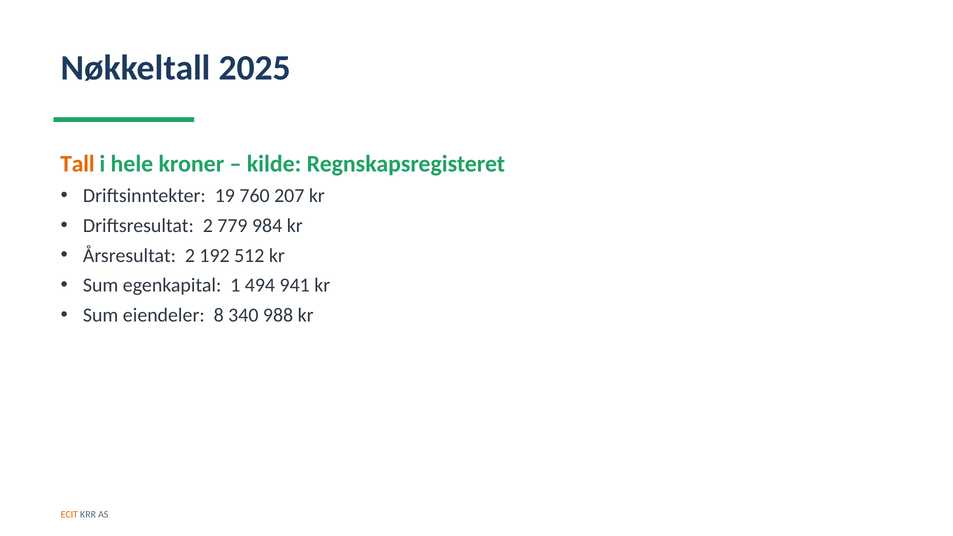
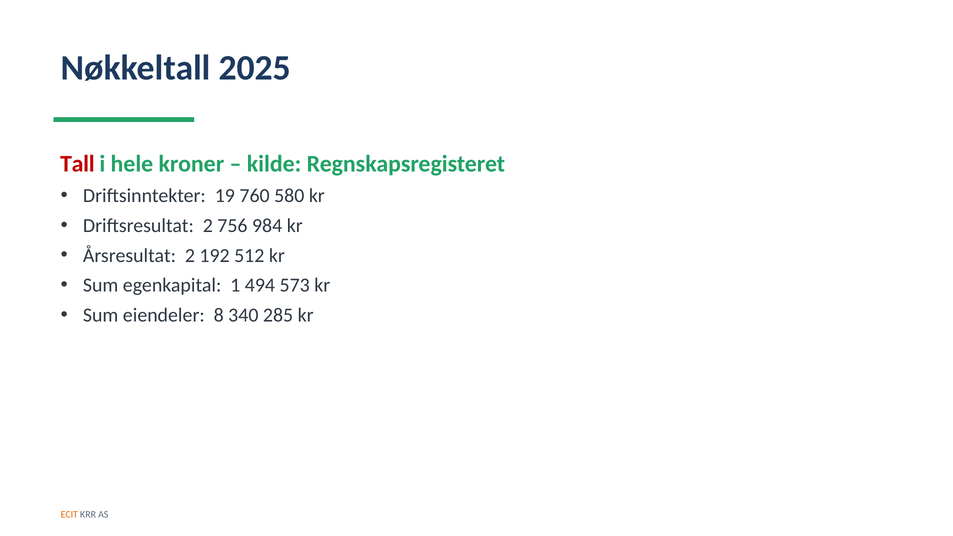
Tall colour: orange -> red
207: 207 -> 580
779: 779 -> 756
941: 941 -> 573
988: 988 -> 285
